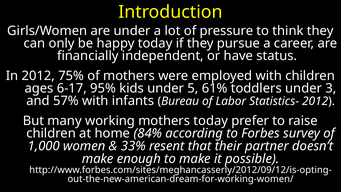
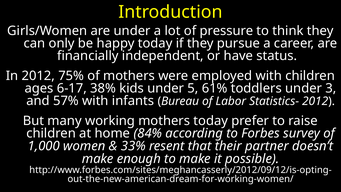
95%: 95% -> 38%
